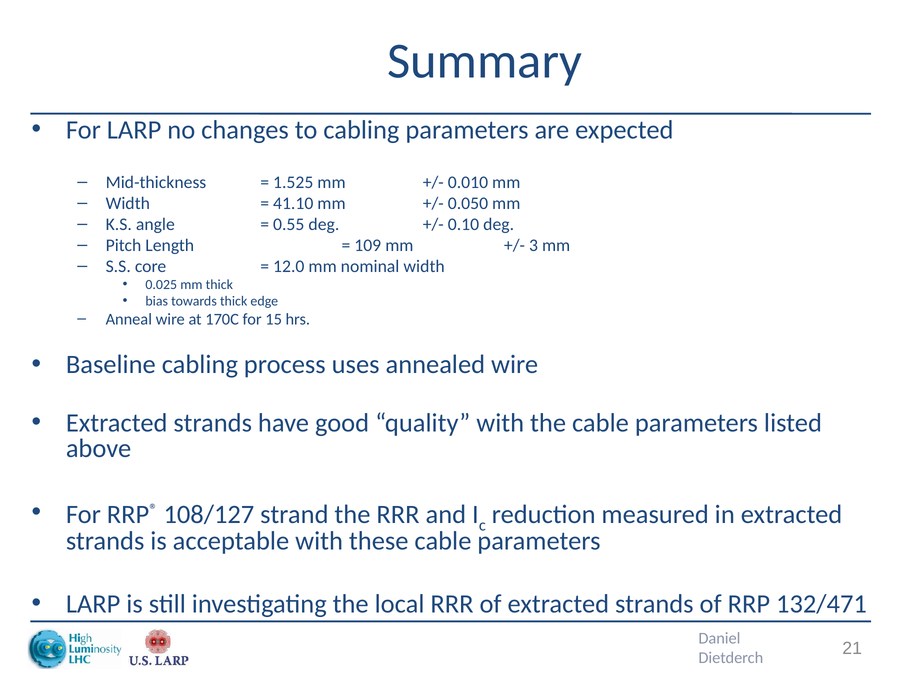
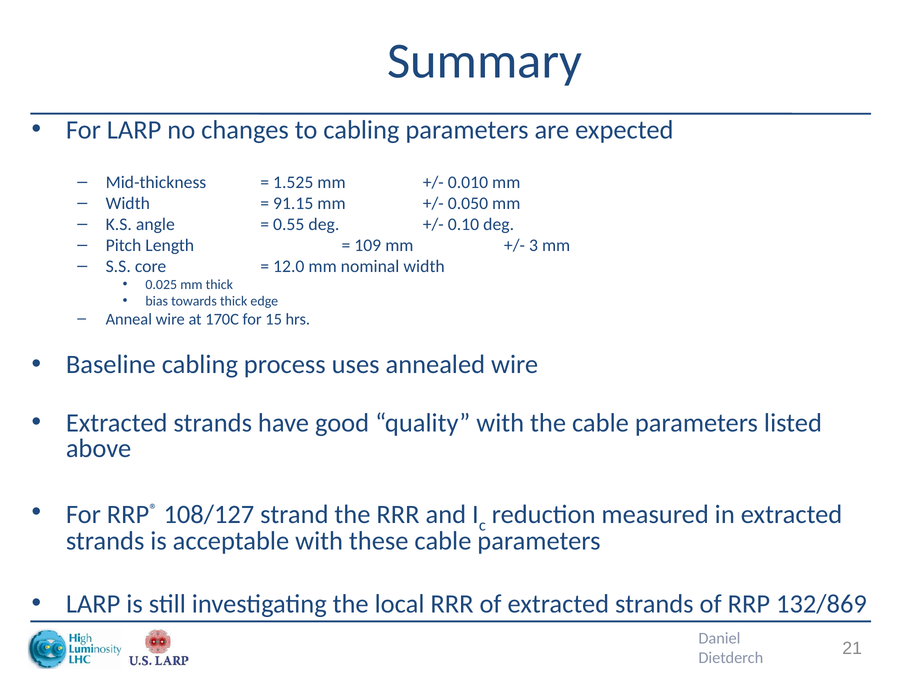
41.10: 41.10 -> 91.15
132/471: 132/471 -> 132/869
